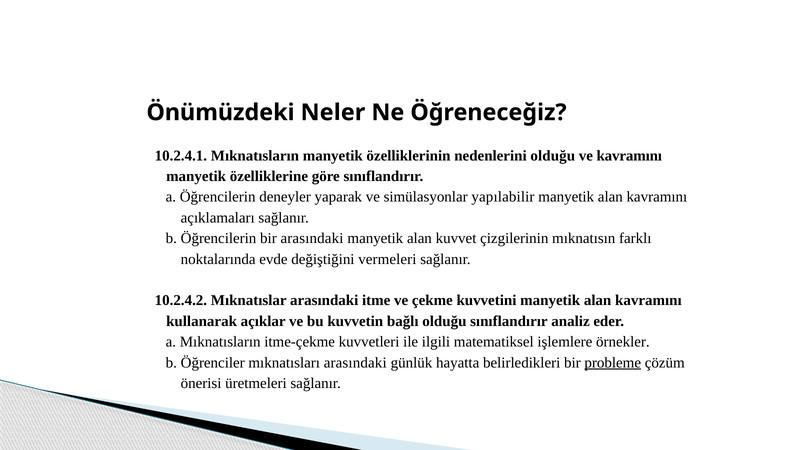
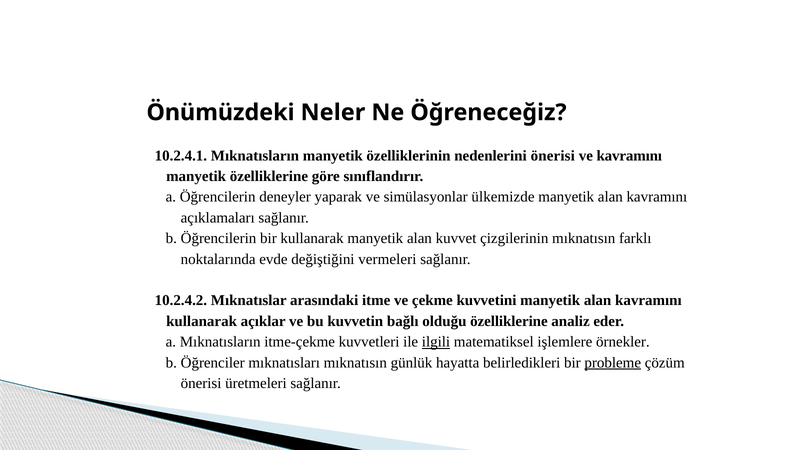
nedenlerini olduğu: olduğu -> önerisi
yapılabilir: yapılabilir -> ülkemizde
bir arasındaki: arasındaki -> kullanarak
olduğu sınıflandırır: sınıflandırır -> özelliklerine
ilgili underline: none -> present
mıknatısları arasındaki: arasındaki -> mıknatısın
